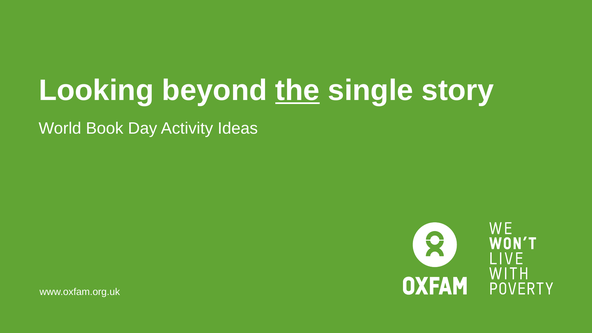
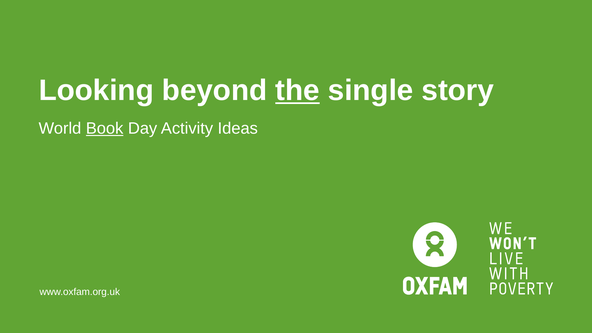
Book underline: none -> present
